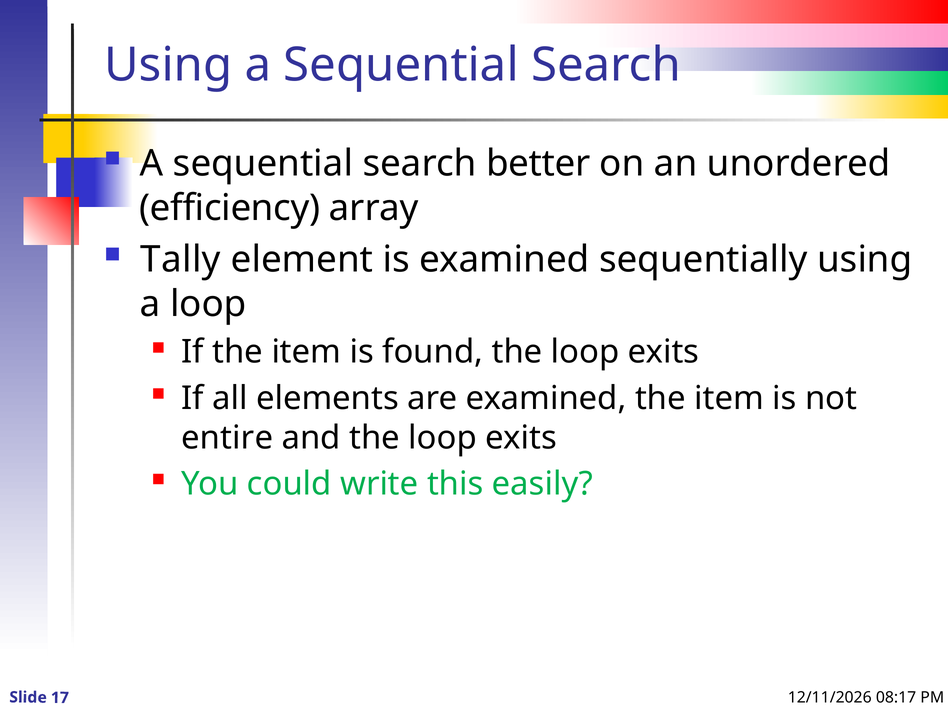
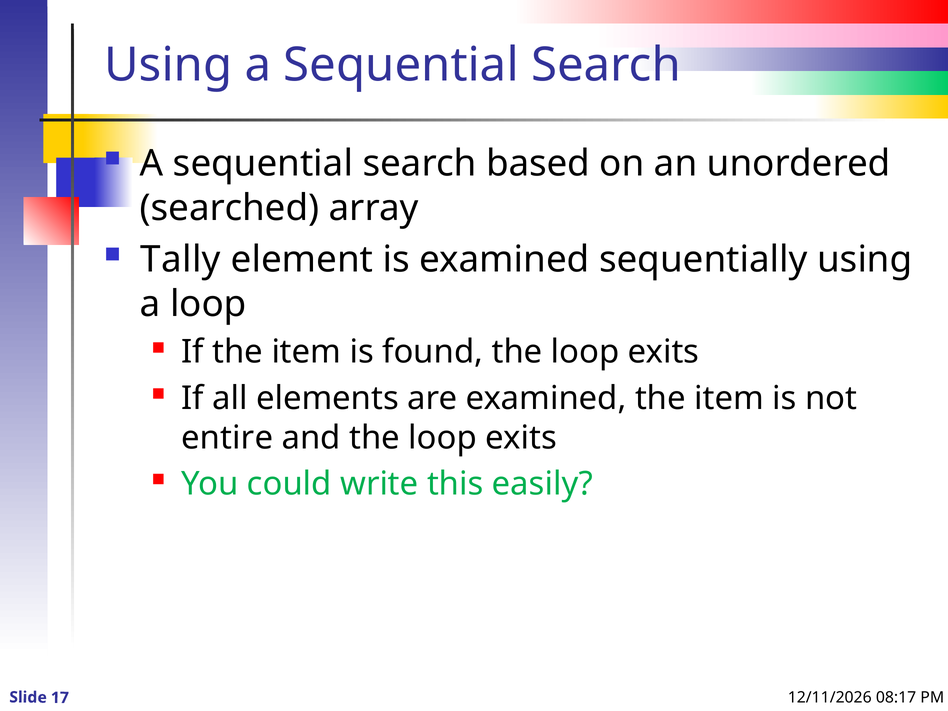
better: better -> based
efficiency: efficiency -> searched
